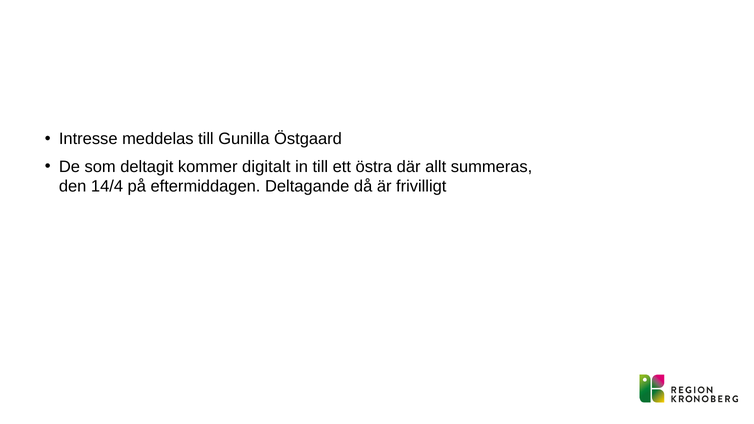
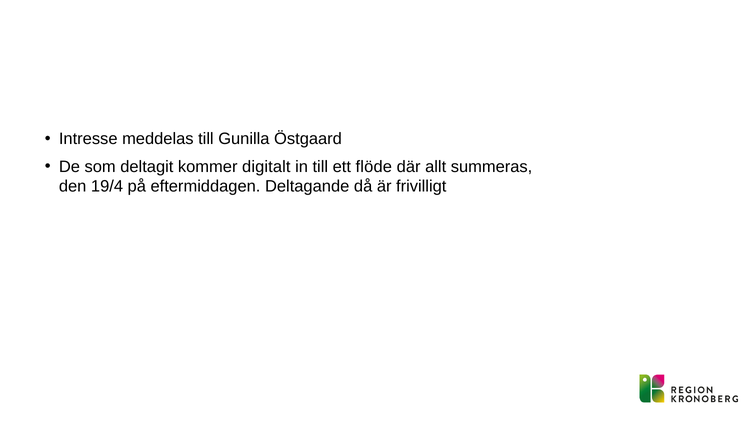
östra: östra -> flöde
14/4: 14/4 -> 19/4
